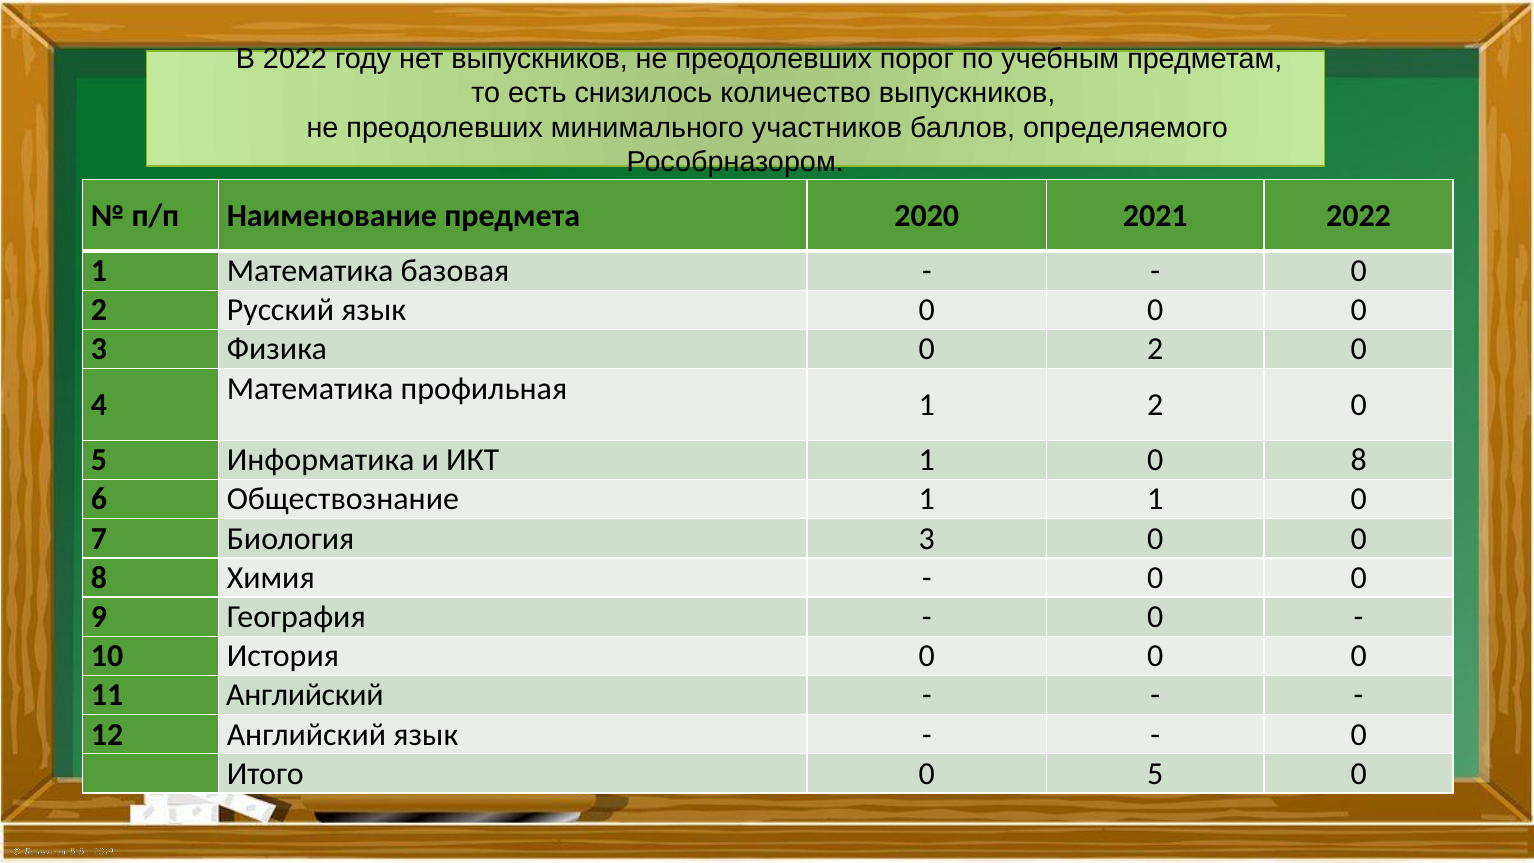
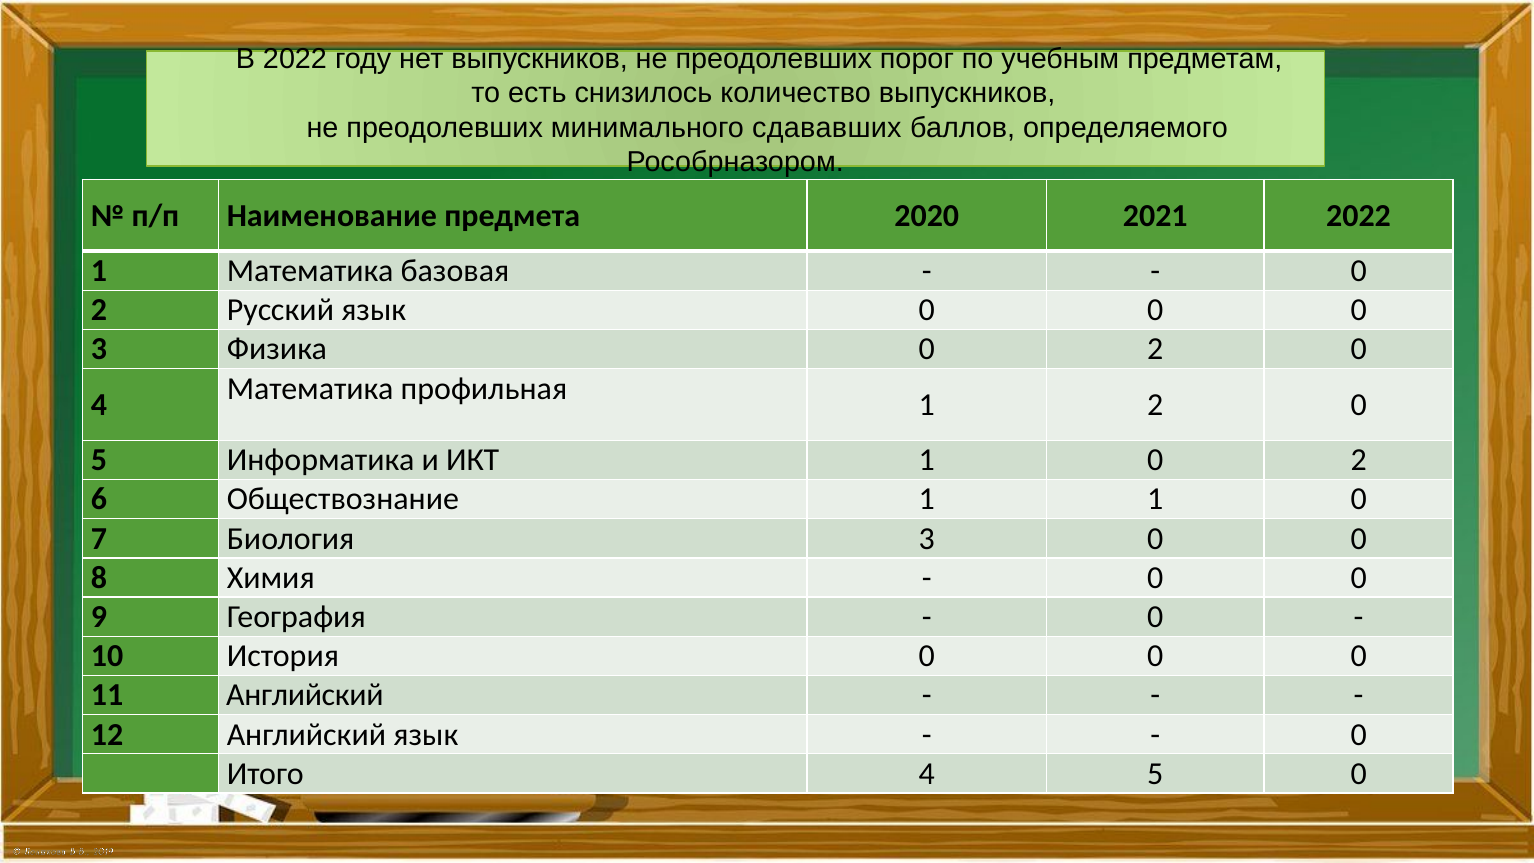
участников: участников -> сдававших
8 at (1359, 460): 8 -> 2
Итого 0: 0 -> 4
